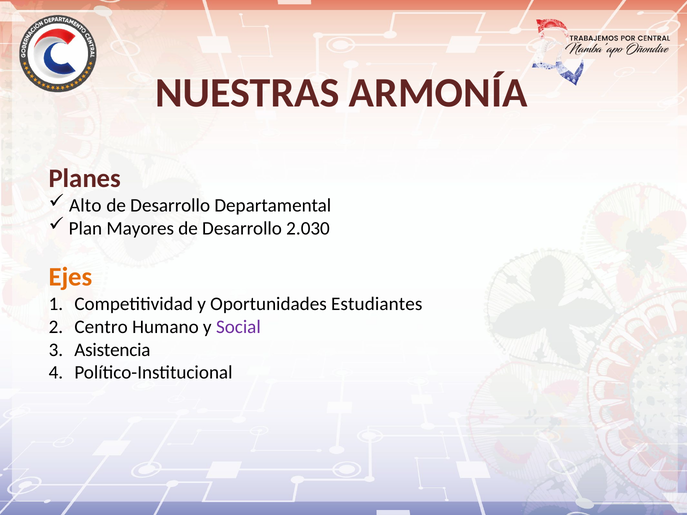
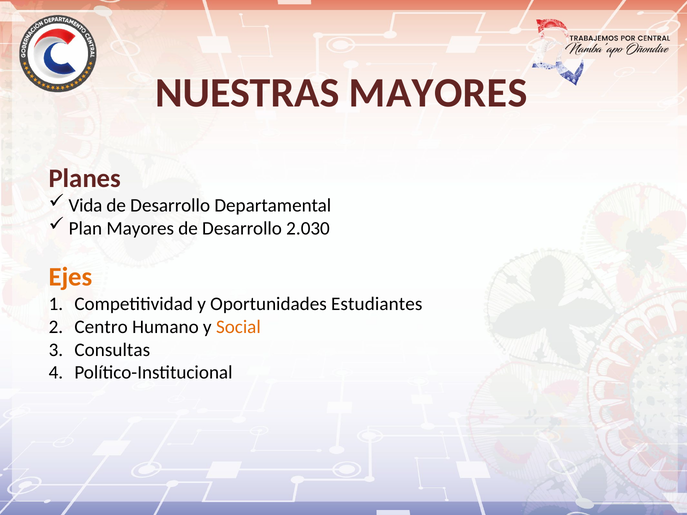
NUESTRAS ARMONÍA: ARMONÍA -> MAYORES
Alto: Alto -> Vida
Social colour: purple -> orange
Asistencia: Asistencia -> Consultas
